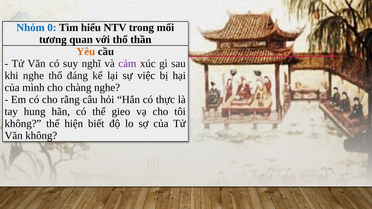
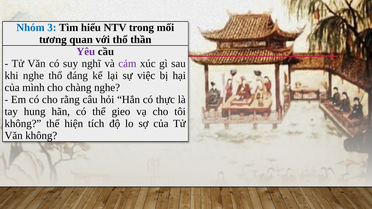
0: 0 -> 3
Yêu colour: orange -> purple
biết: biết -> tích
